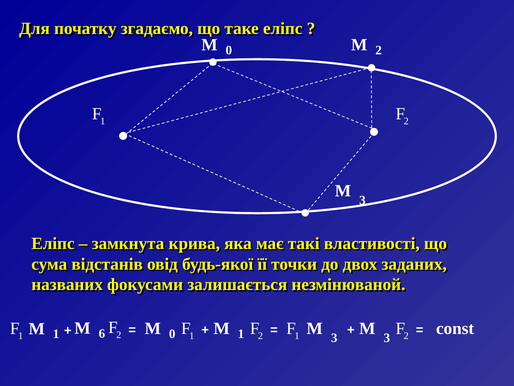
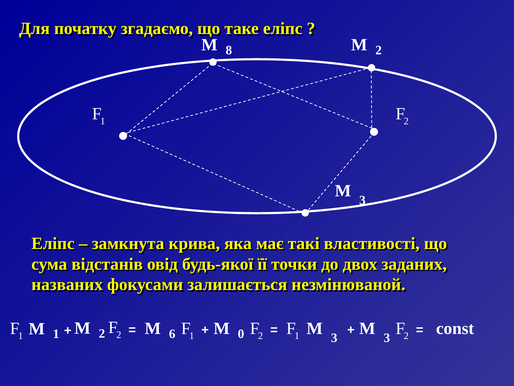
0 at (229, 50): 0 -> 8
0 at (172, 333): 0 -> 6
1 at (241, 333): 1 -> 0
6 at (102, 333): 6 -> 2
